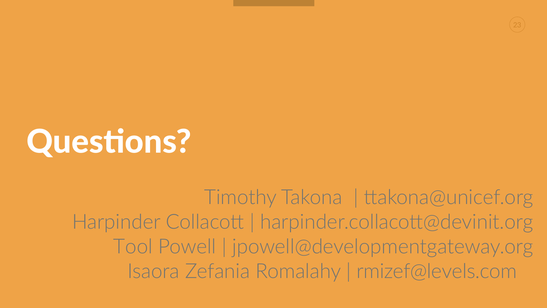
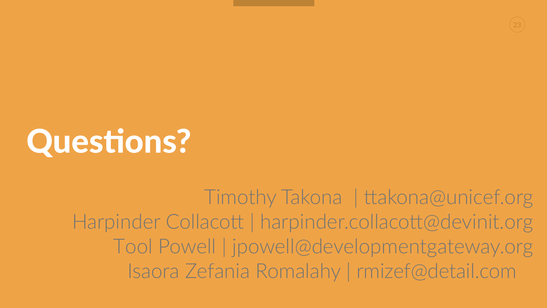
rmizef@levels.com: rmizef@levels.com -> rmizef@detail.com
